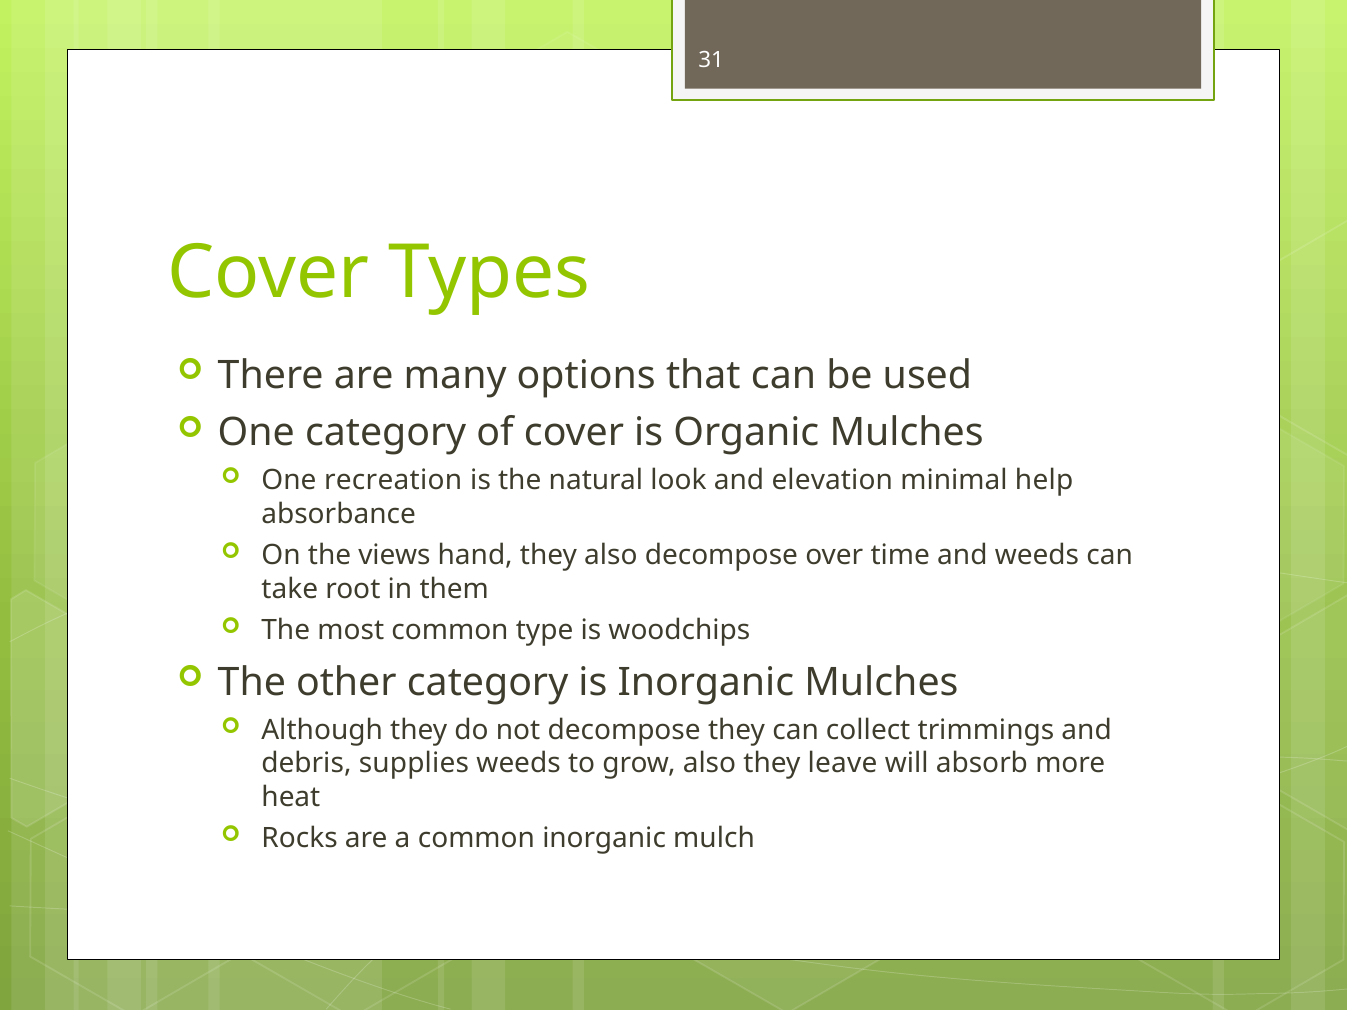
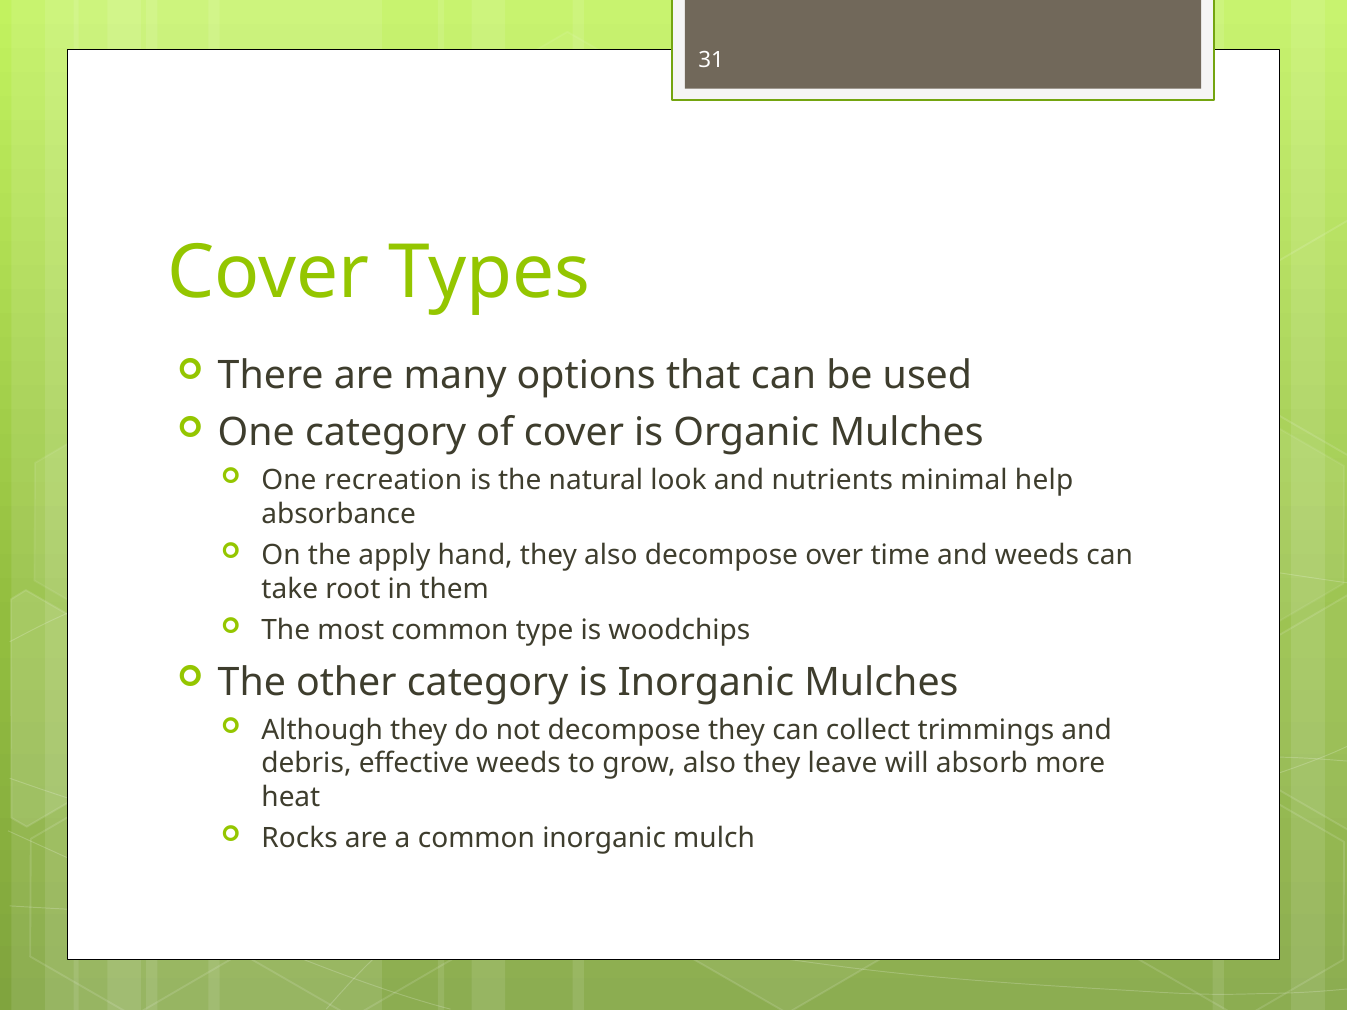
elevation: elevation -> nutrients
views: views -> apply
supplies: supplies -> effective
